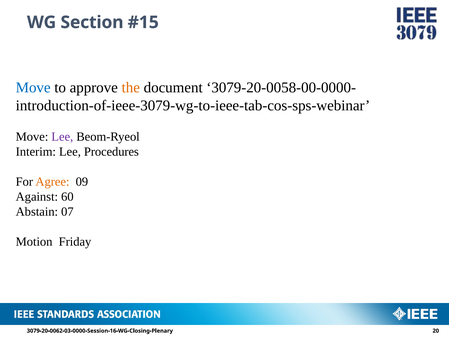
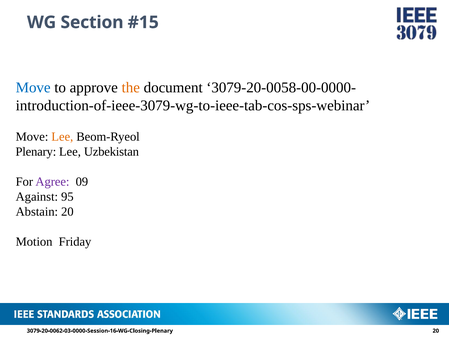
Lee at (62, 137) colour: purple -> orange
Interim: Interim -> Plenary
Procedures: Procedures -> Uzbekistan
Agree colour: orange -> purple
60: 60 -> 95
Abstain 07: 07 -> 20
